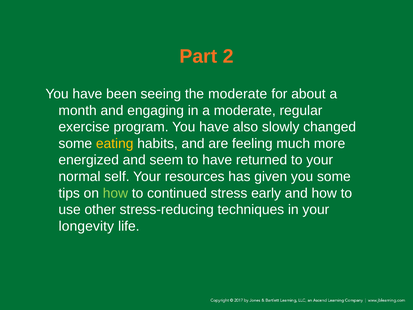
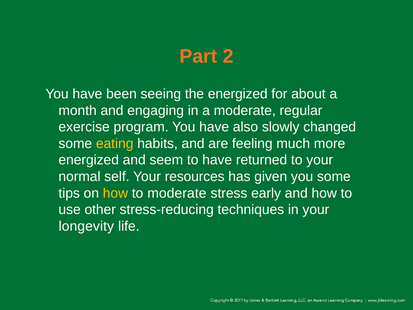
the moderate: moderate -> energized
how at (115, 193) colour: light green -> yellow
to continued: continued -> moderate
